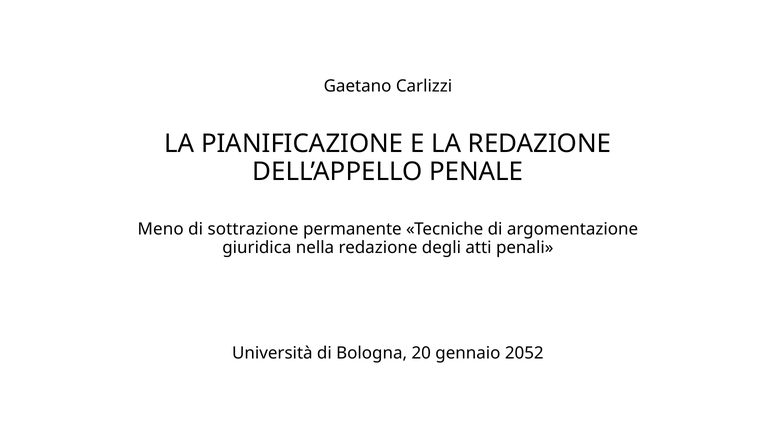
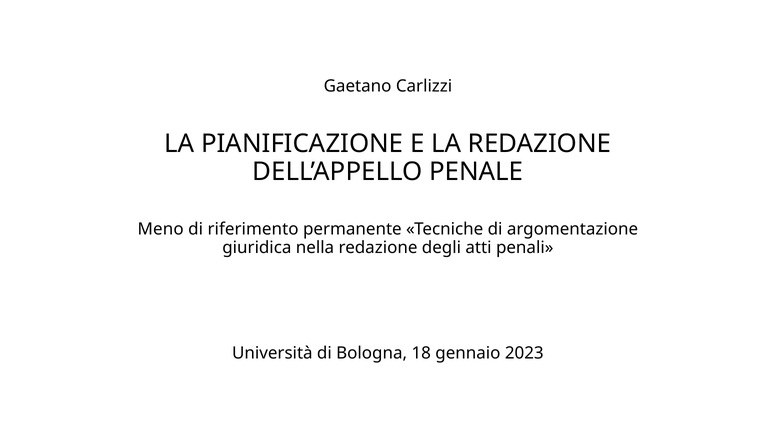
sottrazione: sottrazione -> riferimento
20: 20 -> 18
2052: 2052 -> 2023
